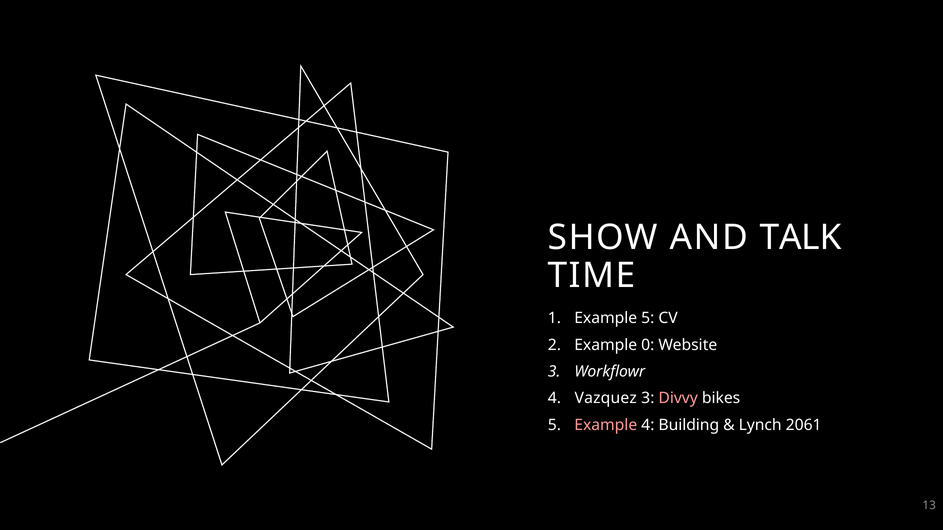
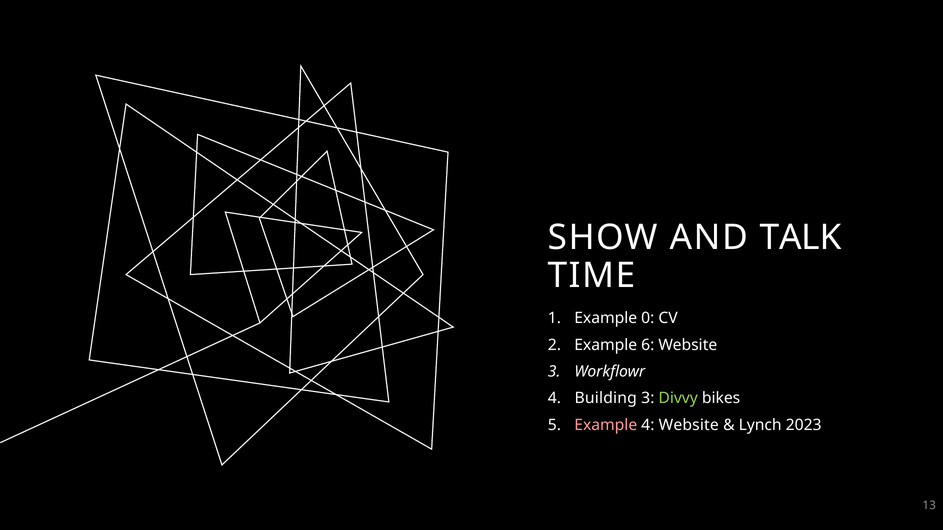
Example 5: 5 -> 0
0: 0 -> 6
Vazquez: Vazquez -> Building
Divvy colour: pink -> light green
4 Building: Building -> Website
2061: 2061 -> 2023
